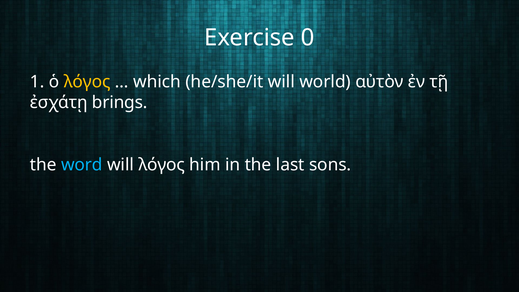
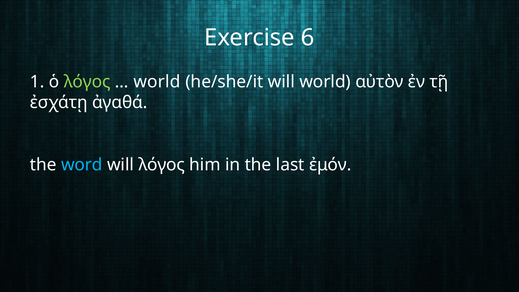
0: 0 -> 6
λόγος at (87, 82) colour: yellow -> light green
which at (157, 82): which -> world
brings: brings -> ἀγαθά
sons: sons -> ἐμόν
